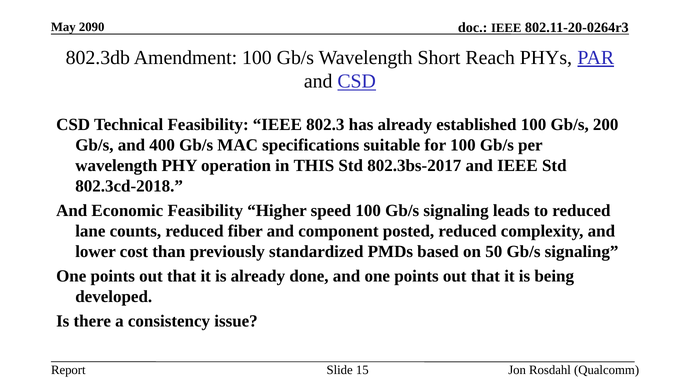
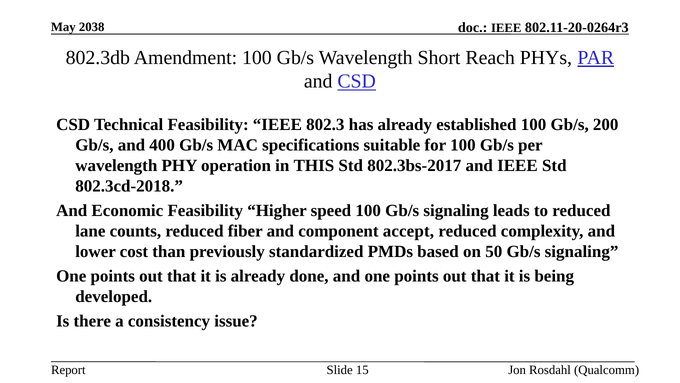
2090: 2090 -> 2038
posted: posted -> accept
